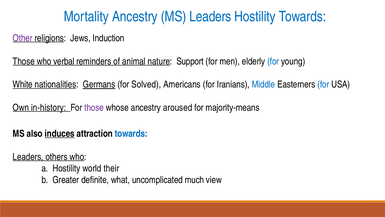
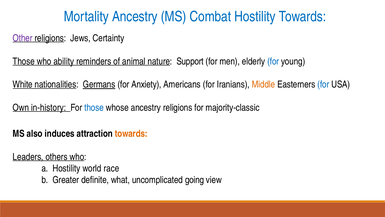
MS Leaders: Leaders -> Combat
Induction: Induction -> Certainty
verbal: verbal -> ability
Solved: Solved -> Anxiety
Middle colour: blue -> orange
those at (94, 107) colour: purple -> blue
ancestry aroused: aroused -> religions
majority-means: majority-means -> majority-classic
induces underline: present -> none
towards at (131, 133) colour: blue -> orange
their: their -> race
much: much -> going
